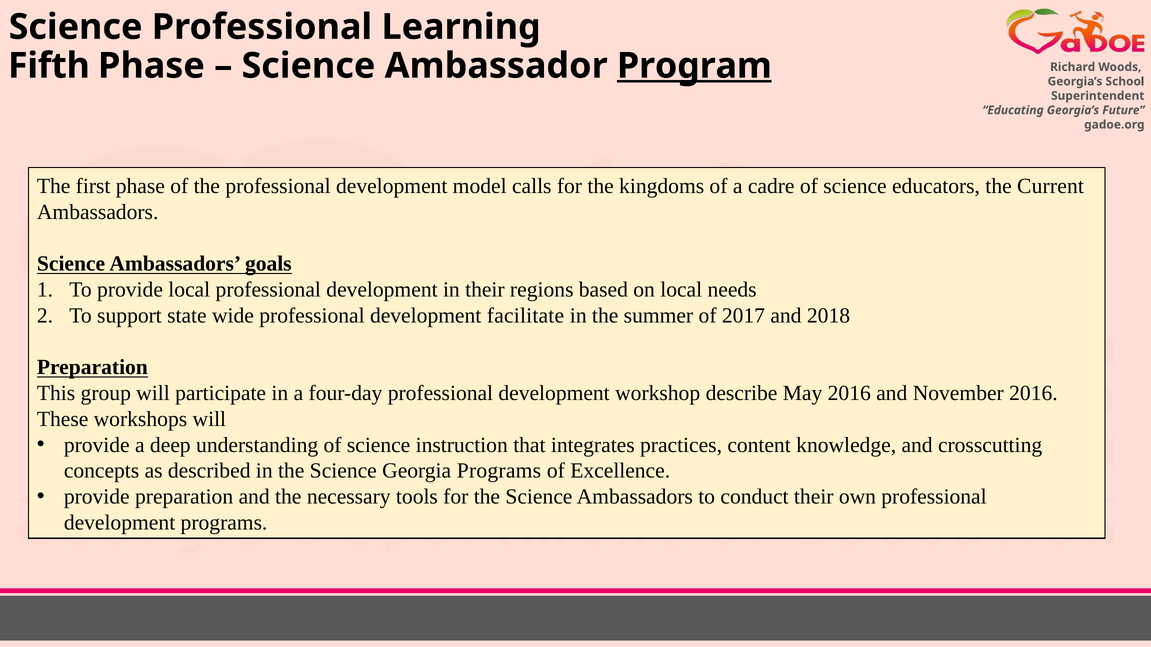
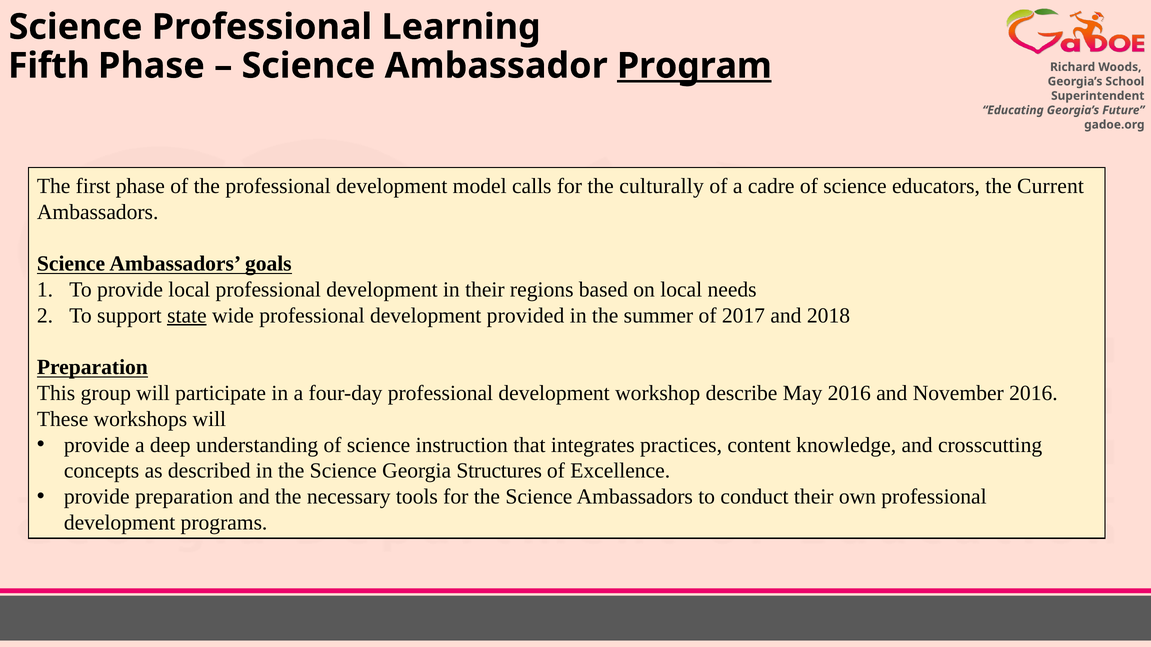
kingdoms: kingdoms -> culturally
state underline: none -> present
facilitate: facilitate -> provided
Georgia Programs: Programs -> Structures
